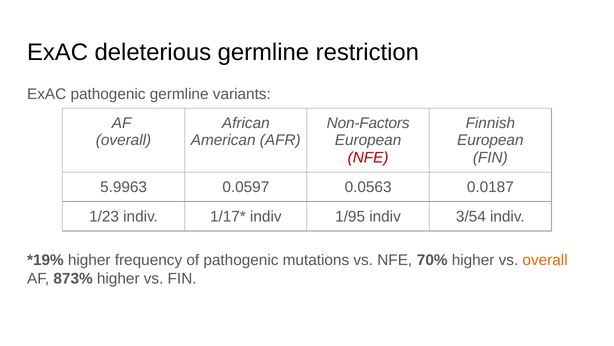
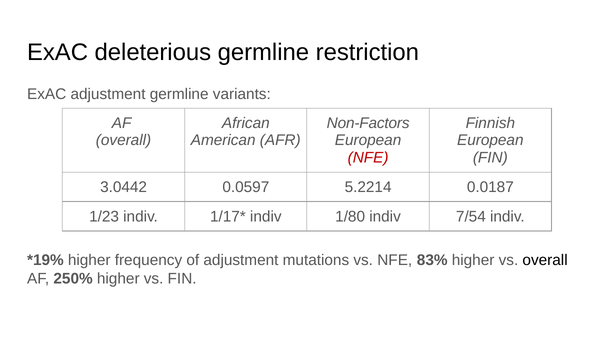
ExAC pathogenic: pathogenic -> adjustment
5.9963: 5.9963 -> 3.0442
0.0563: 0.0563 -> 5.2214
1/95: 1/95 -> 1/80
3/54: 3/54 -> 7/54
of pathogenic: pathogenic -> adjustment
70%: 70% -> 83%
overall at (545, 260) colour: orange -> black
873%: 873% -> 250%
